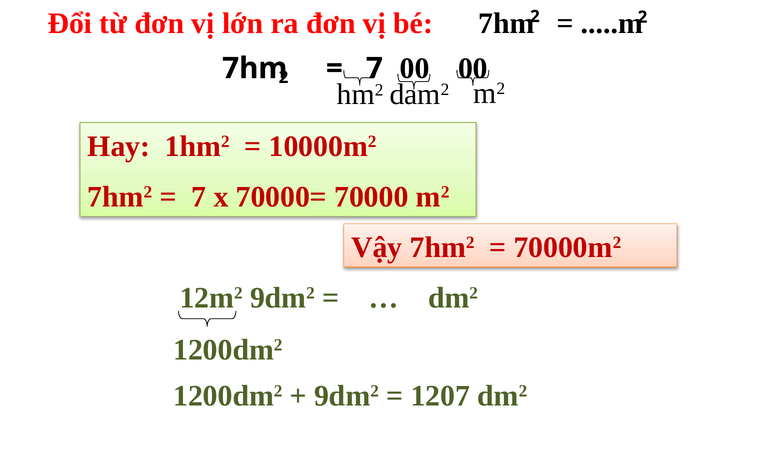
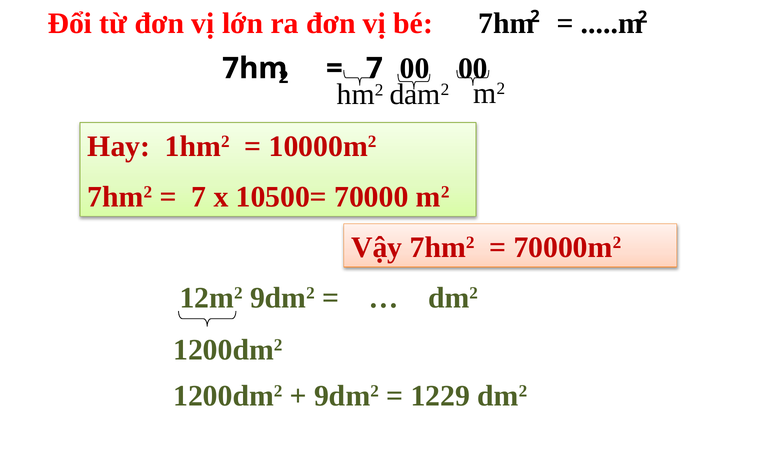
70000=: 70000= -> 10500=
1207: 1207 -> 1229
